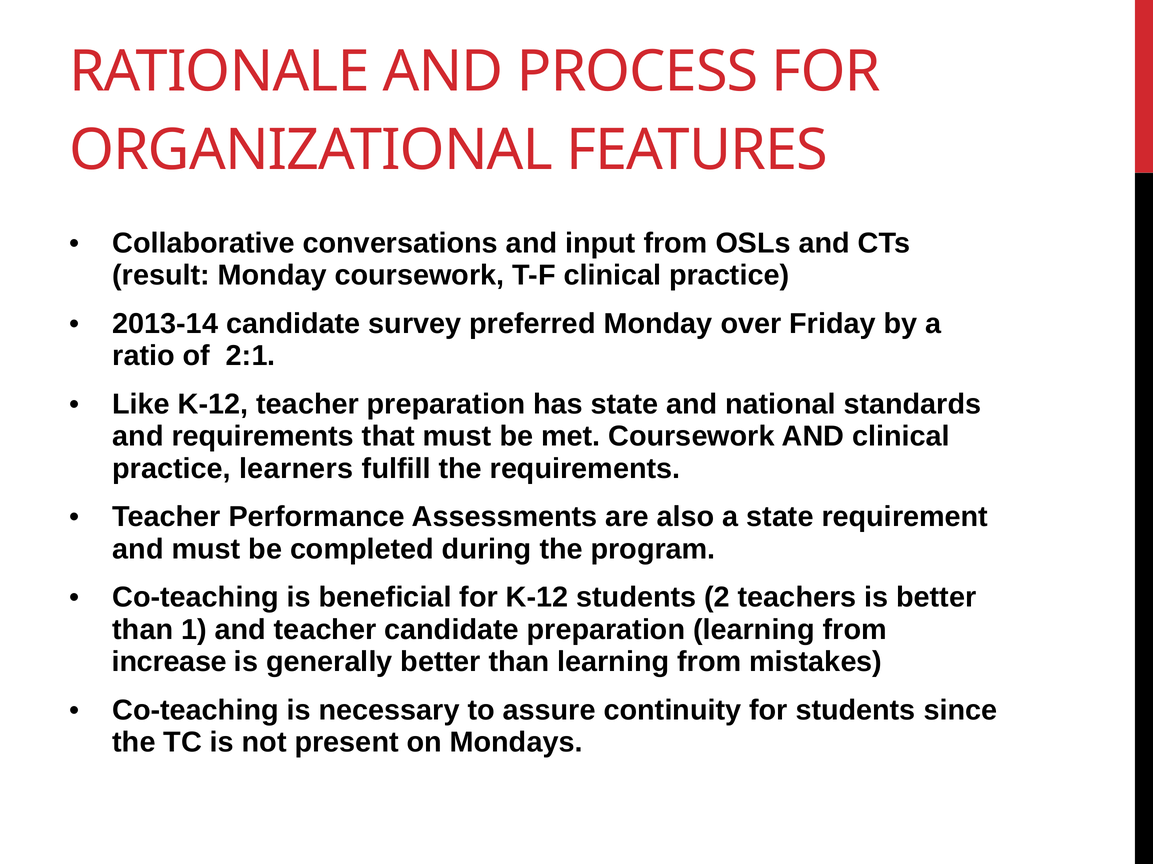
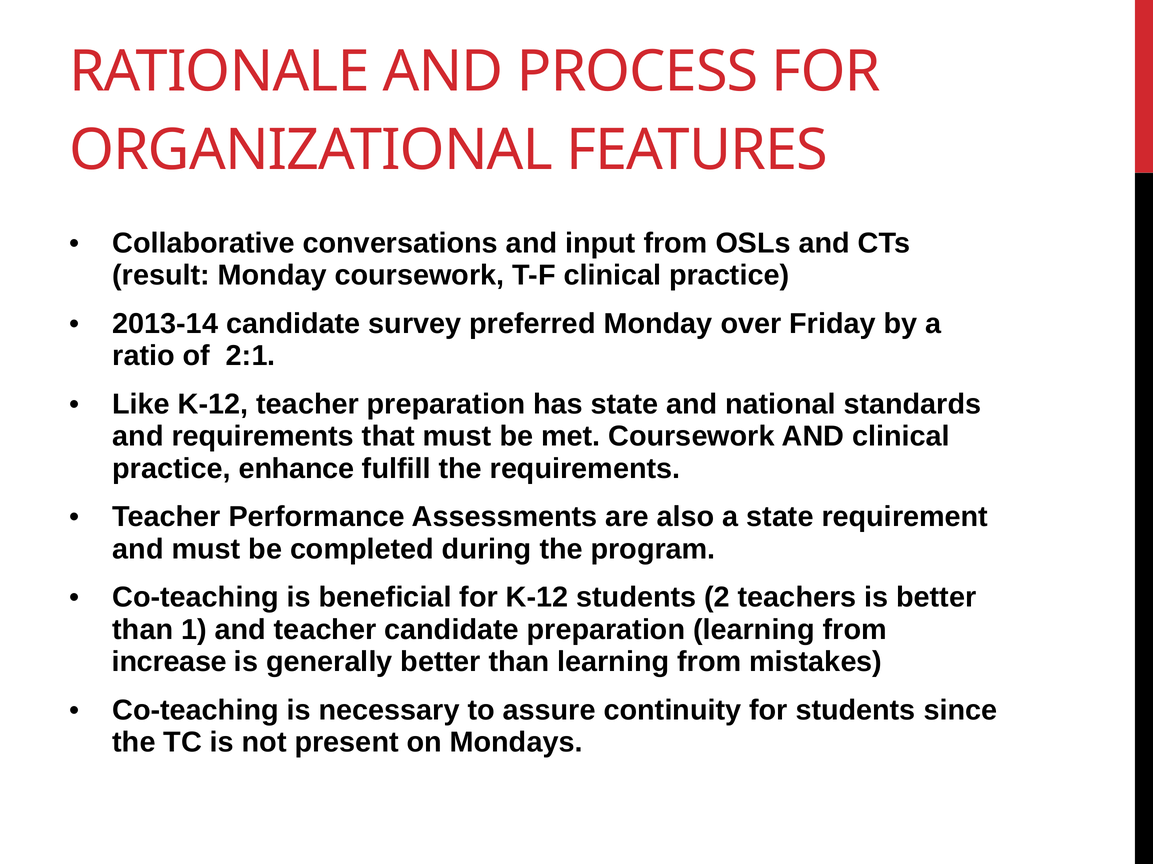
learners: learners -> enhance
